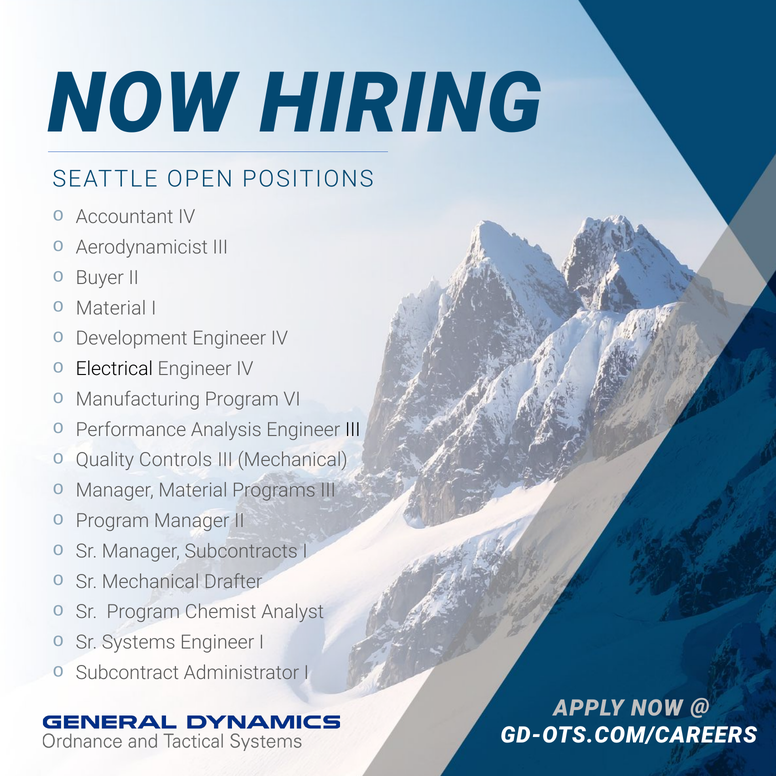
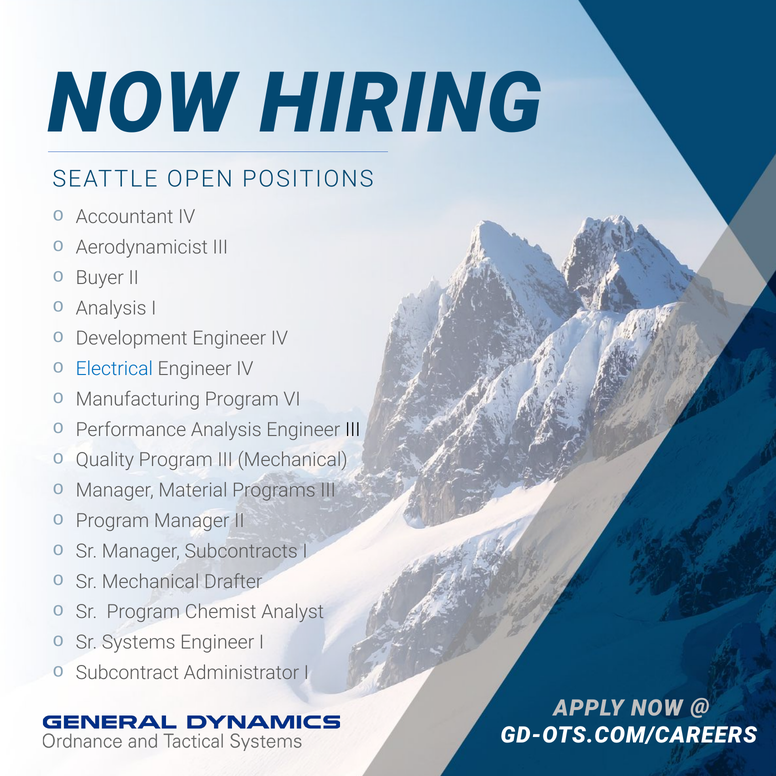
Material at (111, 308): Material -> Analysis
Electrical colour: black -> blue
Quality Controls: Controls -> Program
